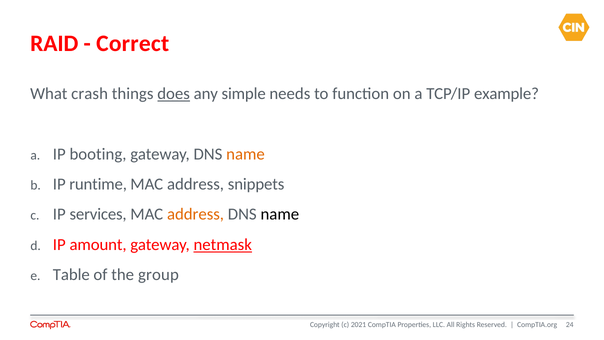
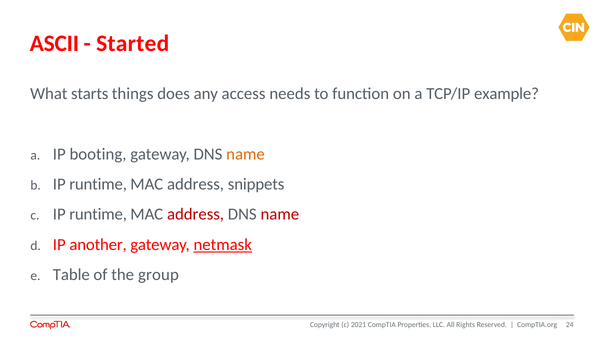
RAID: RAID -> ASCII
Correct: Correct -> Started
crash: crash -> starts
does underline: present -> none
simple: simple -> access
services at (98, 214): services -> runtime
address at (196, 214) colour: orange -> red
name at (280, 214) colour: black -> red
amount: amount -> another
